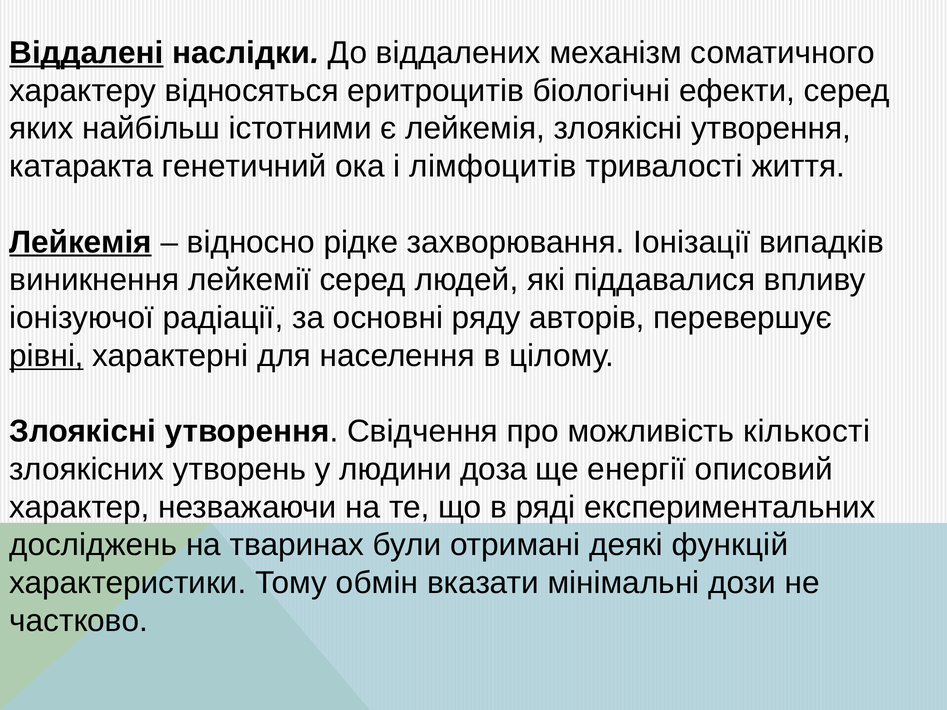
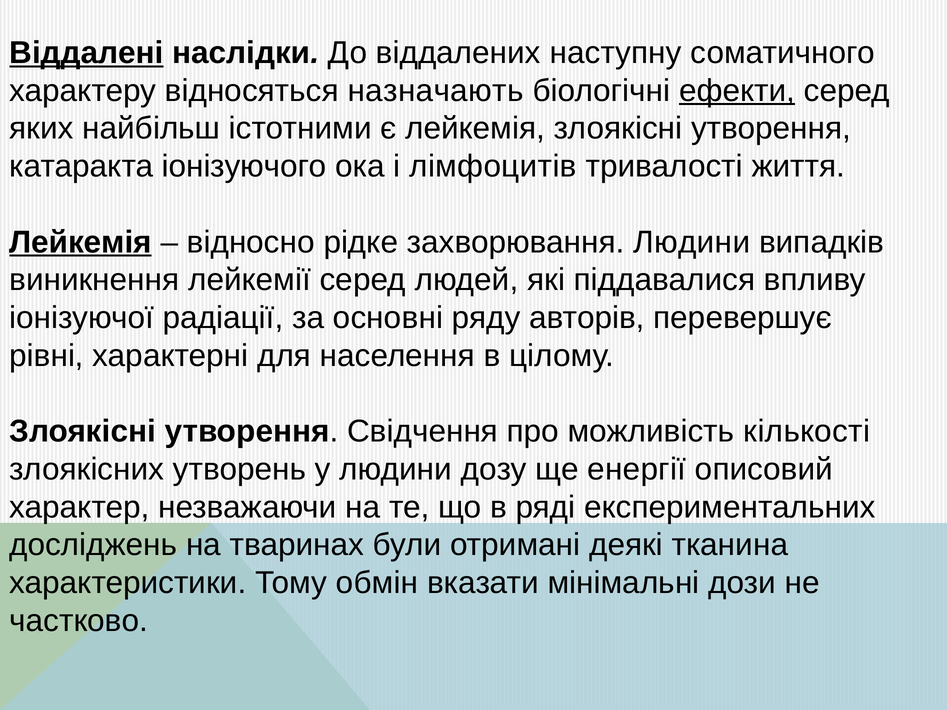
механізм: механізм -> наступну
еритроцитів: еритроцитів -> назначають
ефекти underline: none -> present
генетичний: генетичний -> іонізуючого
захворювання Іонізації: Іонізації -> Людини
рівні underline: present -> none
доза: доза -> дозу
функцій: функцій -> тканина
